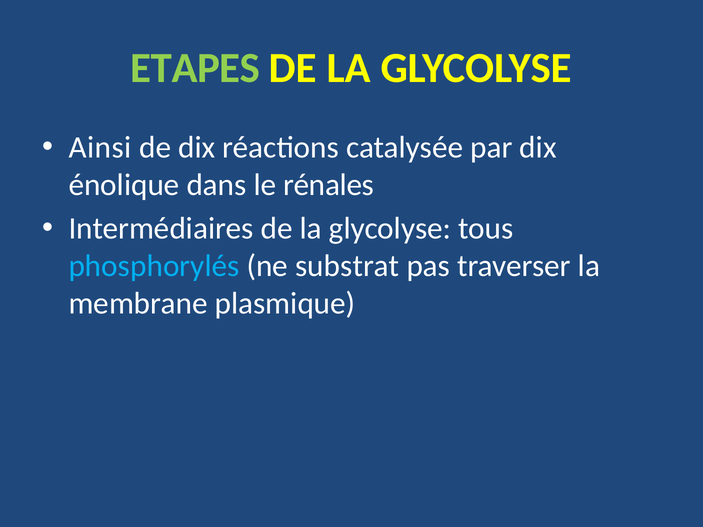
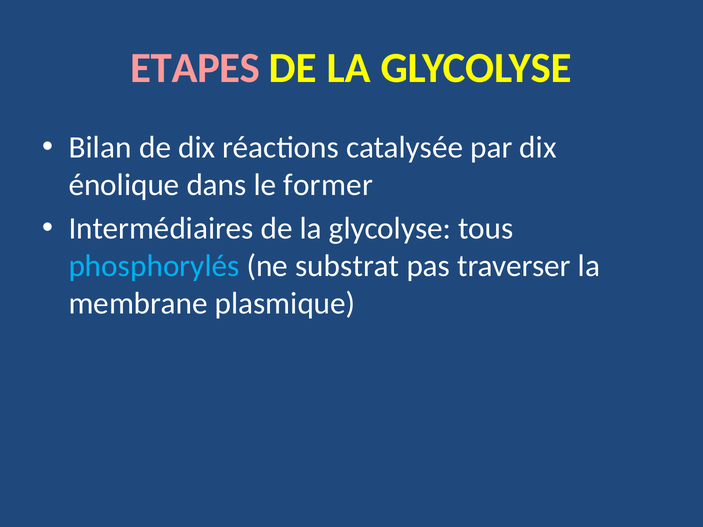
ETAPES colour: light green -> pink
Ainsi: Ainsi -> Bilan
rénales: rénales -> former
